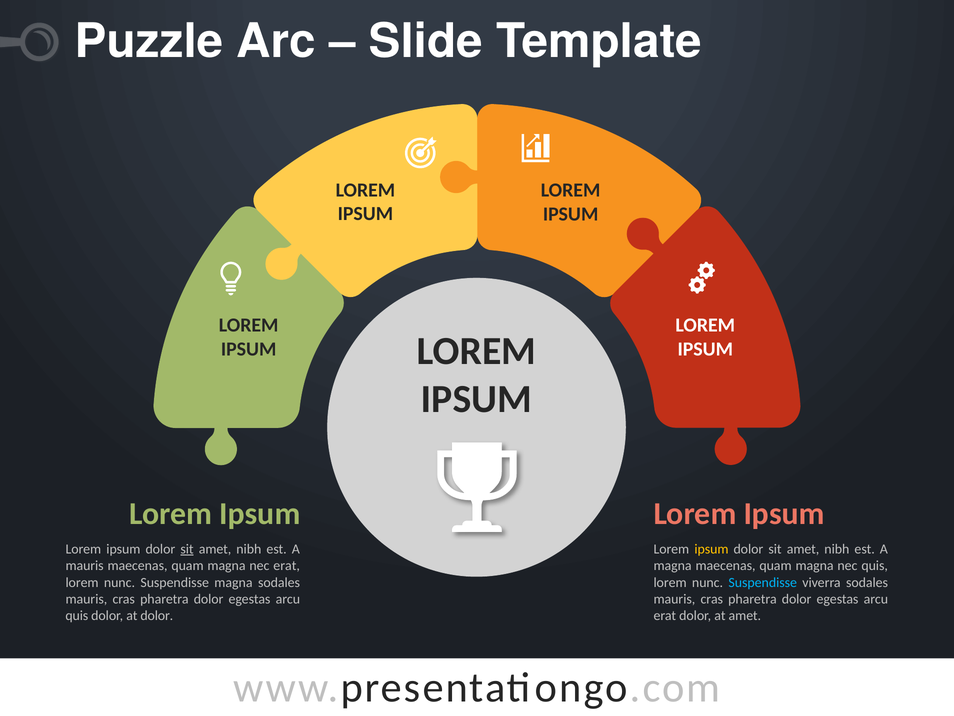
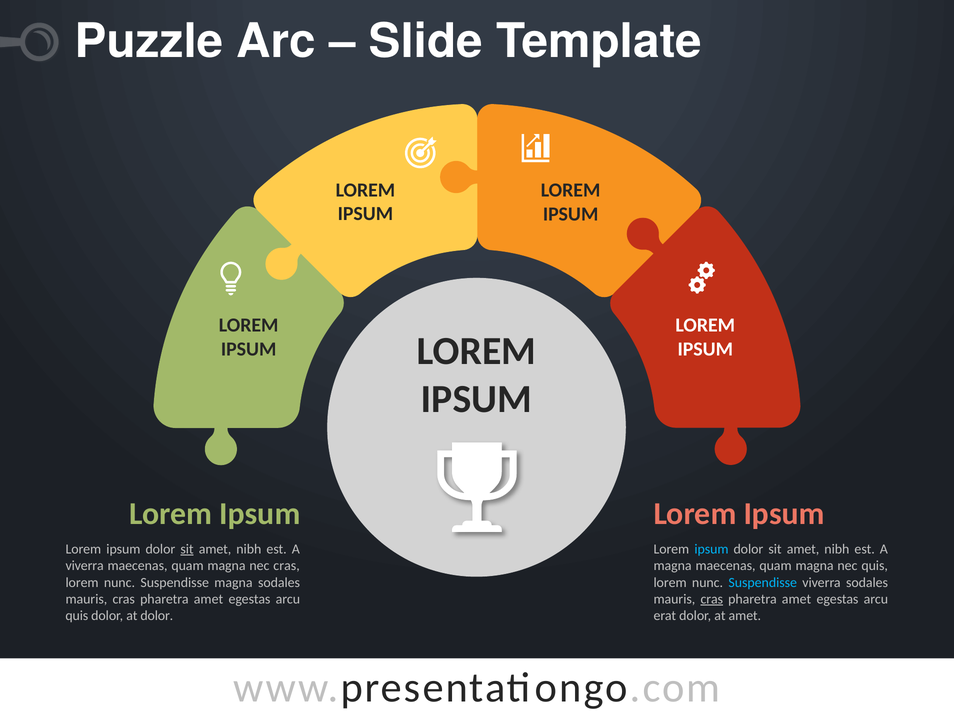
ipsum at (711, 549) colour: yellow -> light blue
mauris at (85, 565): mauris -> viverra
nec erat: erat -> cras
dolor at (209, 599): dolor -> amet
cras at (712, 599) underline: none -> present
dolor at (797, 599): dolor -> amet
